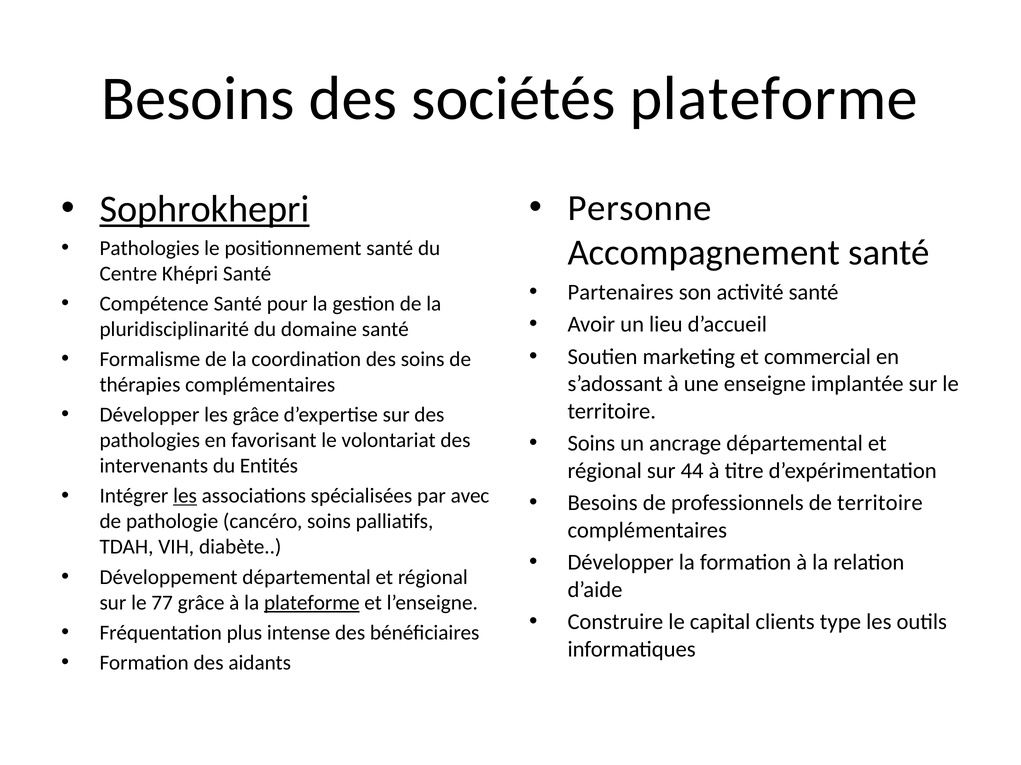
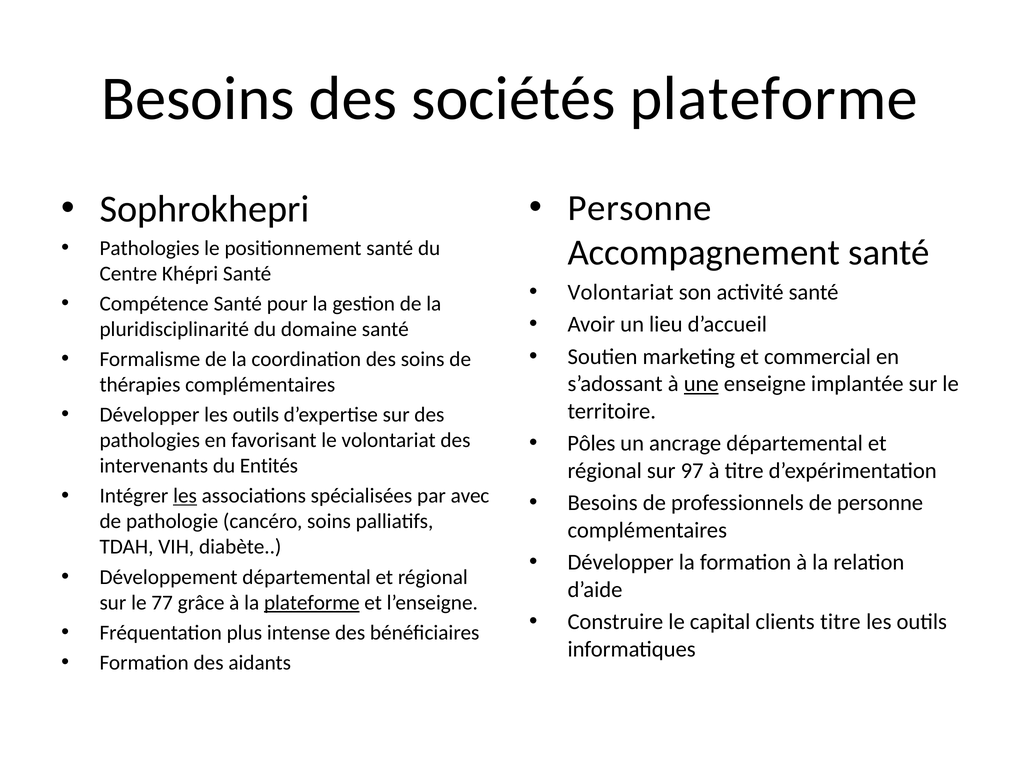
Sophrokhepri underline: present -> none
Partenaires at (621, 293): Partenaires -> Volontariat
une underline: none -> present
Développer les grâce: grâce -> outils
Soins at (591, 444): Soins -> Pôles
44: 44 -> 97
de territoire: territoire -> personne
clients type: type -> titre
